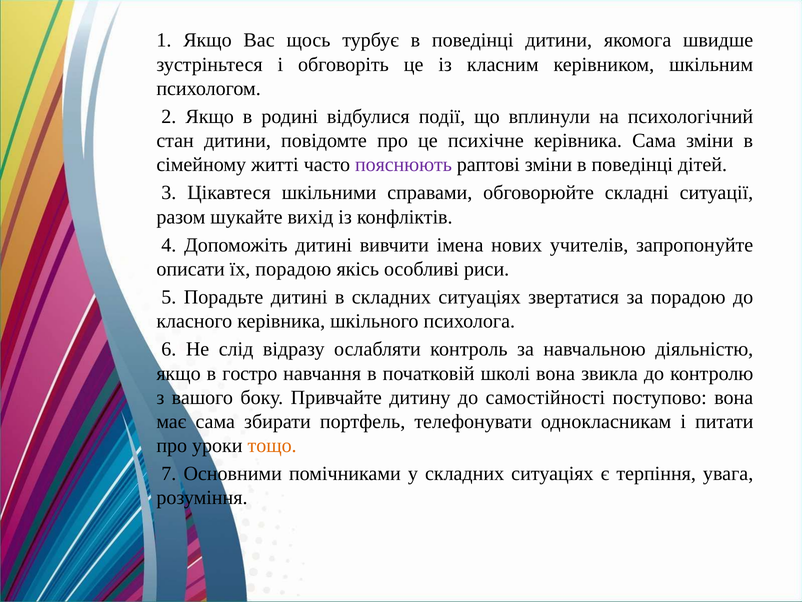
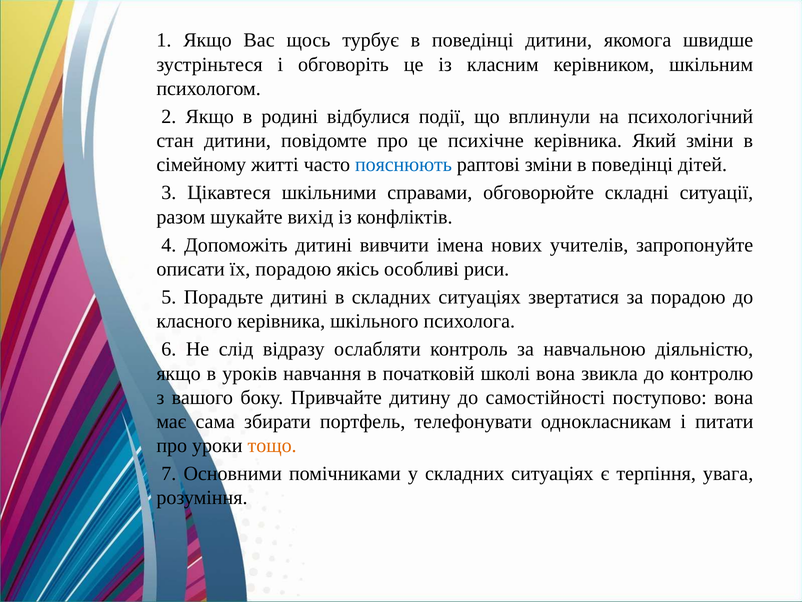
керівника Сама: Сама -> Який
пояснюють colour: purple -> blue
гостро: гостро -> уроків
